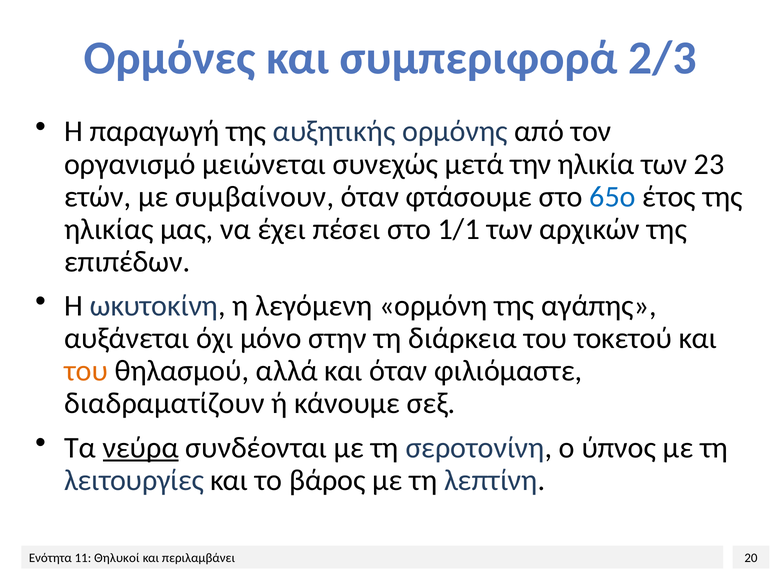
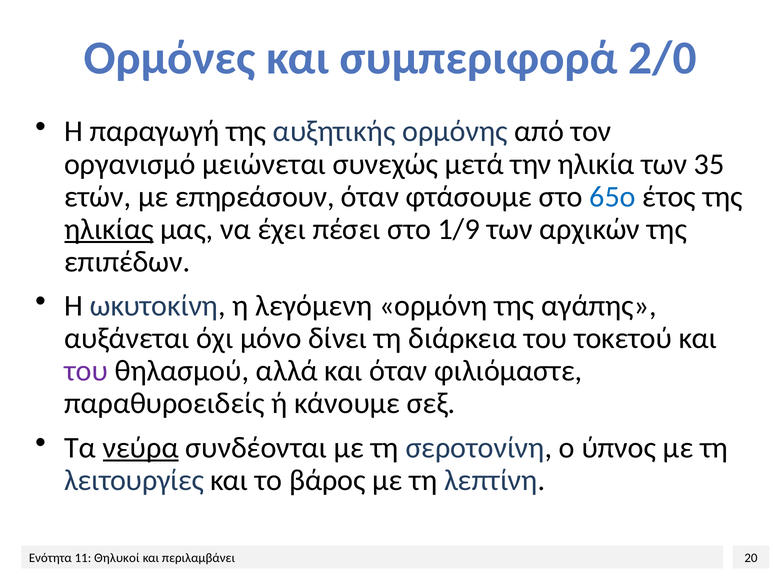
2/3: 2/3 -> 2/0
23: 23 -> 35
συμβαίνουν: συμβαίνουν -> επηρεάσουν
ηλικίας underline: none -> present
1/1: 1/1 -> 1/9
στην: στην -> δίνει
του at (86, 371) colour: orange -> purple
διαδραματίζουν: διαδραματίζουν -> παραθυροειδείς
